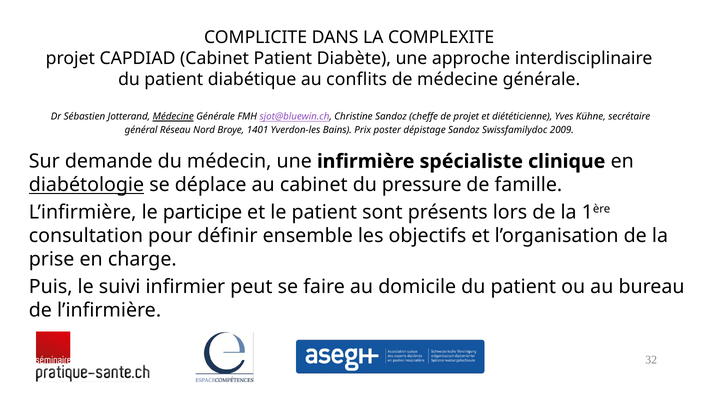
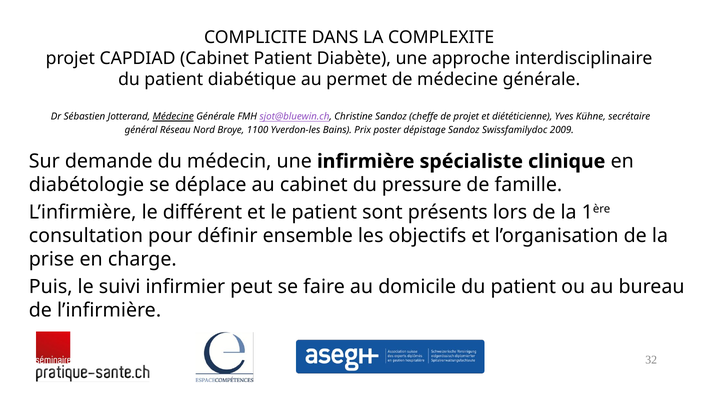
conflits: conflits -> permet
1401: 1401 -> 1100
diabétologie underline: present -> none
participe: participe -> différent
